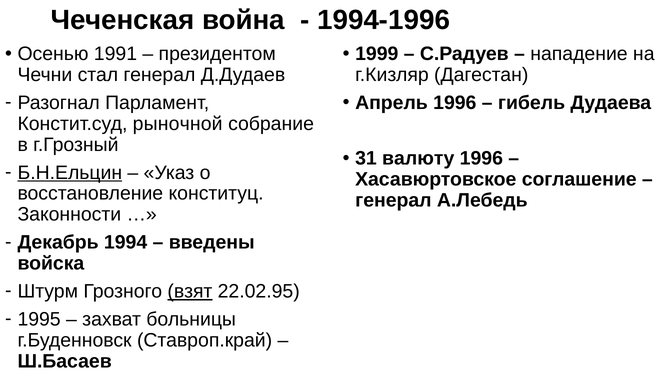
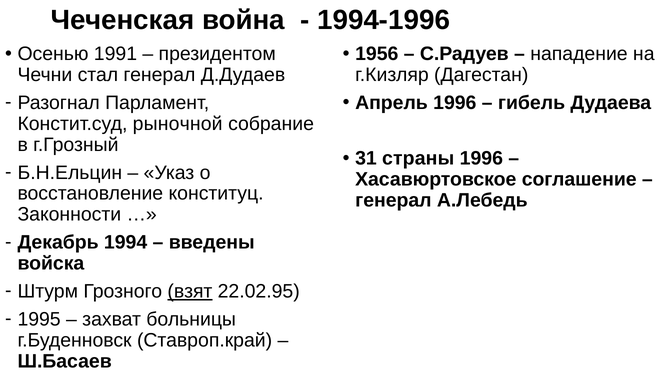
1999: 1999 -> 1956
валюту: валюту -> страны
Б.Н.Ельцин underline: present -> none
